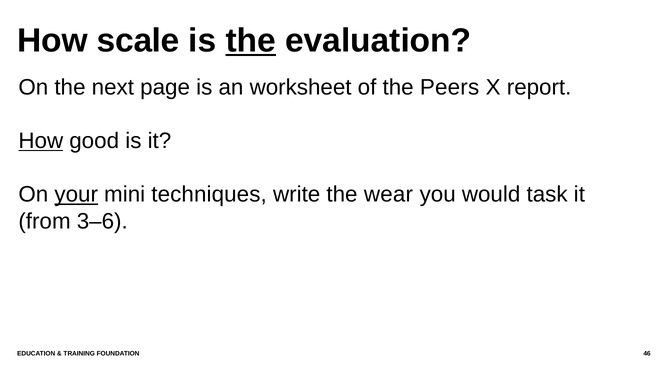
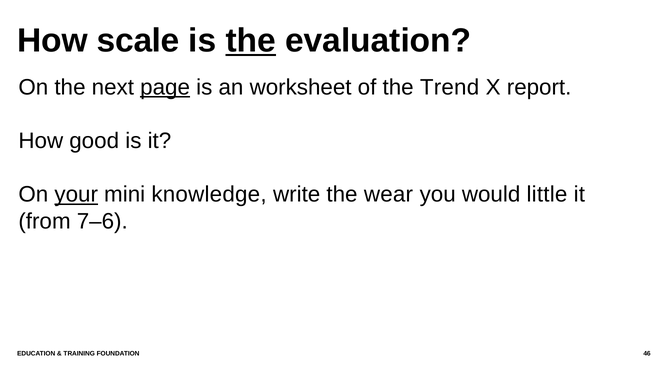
page underline: none -> present
Peers: Peers -> Trend
How at (41, 141) underline: present -> none
techniques: techniques -> knowledge
task: task -> little
3–6: 3–6 -> 7–6
